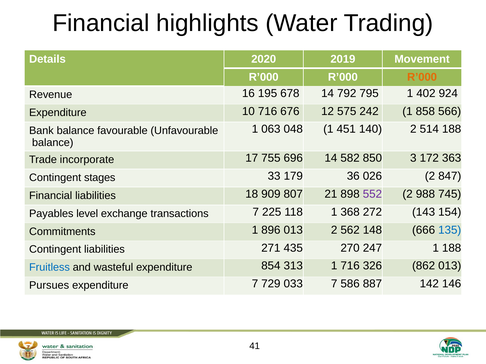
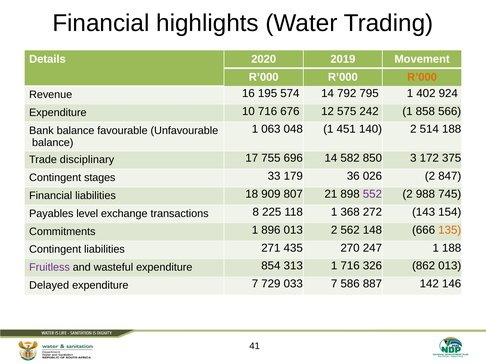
678: 678 -> 574
incorporate: incorporate -> disciplinary
363: 363 -> 375
transactions 7: 7 -> 8
135 colour: blue -> orange
Fruitless colour: blue -> purple
Pursues: Pursues -> Delayed
